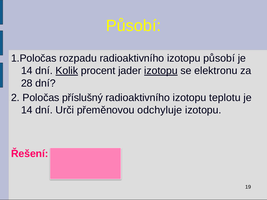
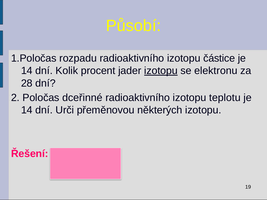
izotopu působí: působí -> částice
Kolik underline: present -> none
příslušný: příslušný -> dceřinné
odchyluje: odchyluje -> některých
